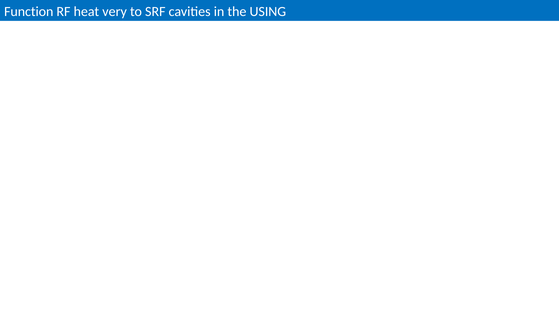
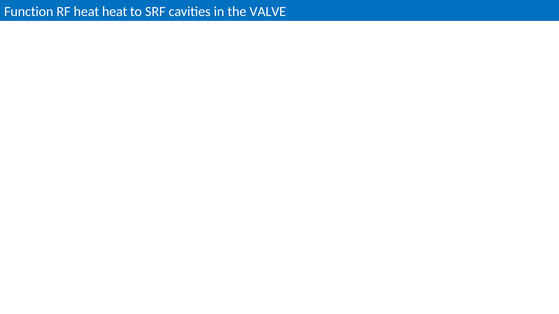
heat very: very -> heat
USING: USING -> VALVE
